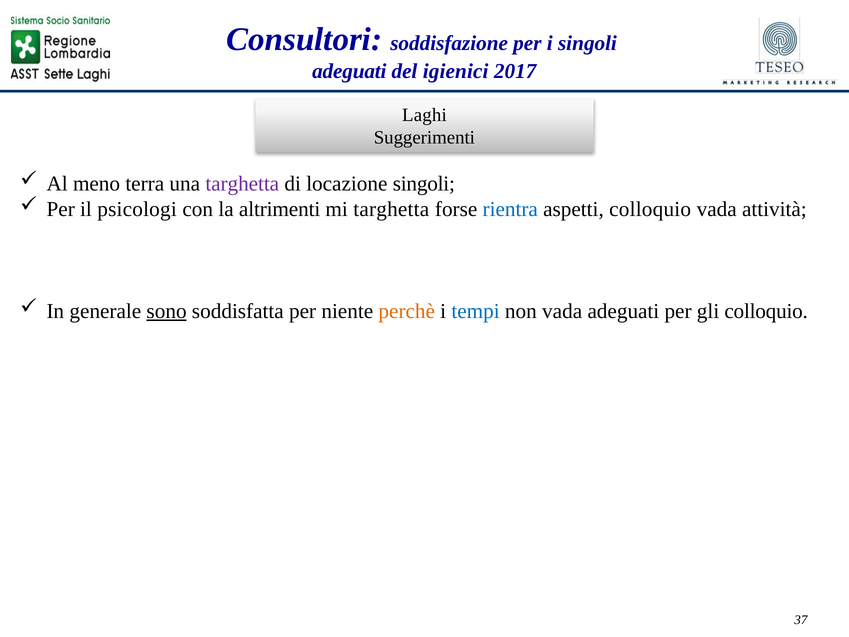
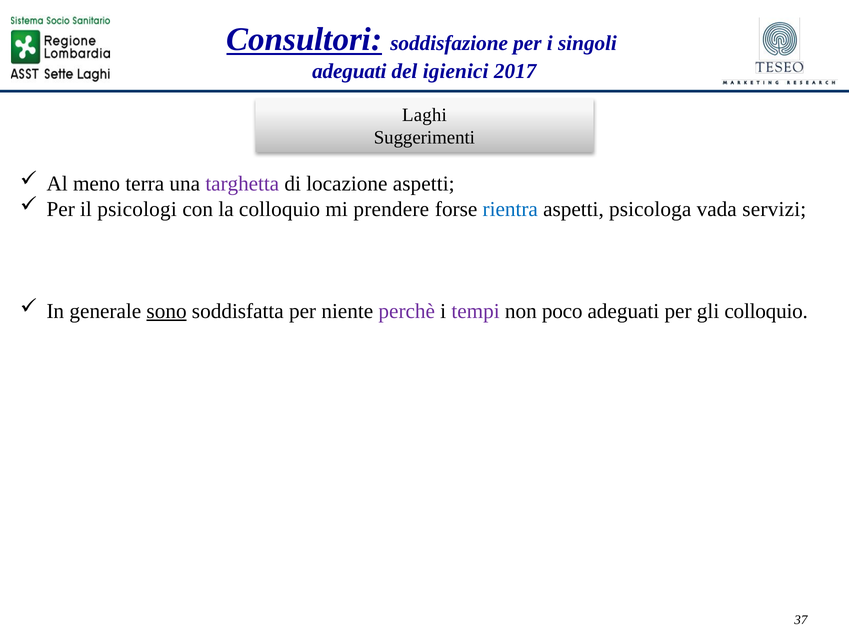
Consultori underline: none -> present
locazione singoli: singoli -> aspetti
la altrimenti: altrimenti -> colloquio
mi targhetta: targhetta -> prendere
aspetti colloquio: colloquio -> psicologa
attività: attività -> servizi
perchè colour: orange -> purple
tempi colour: blue -> purple
non vada: vada -> poco
